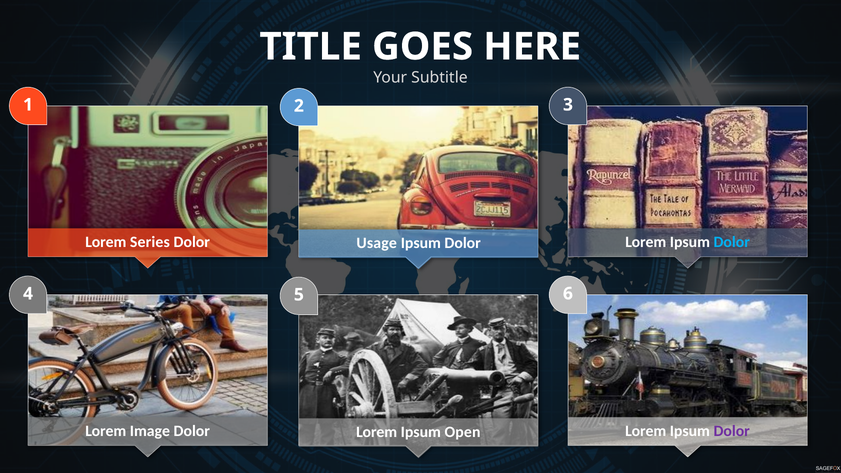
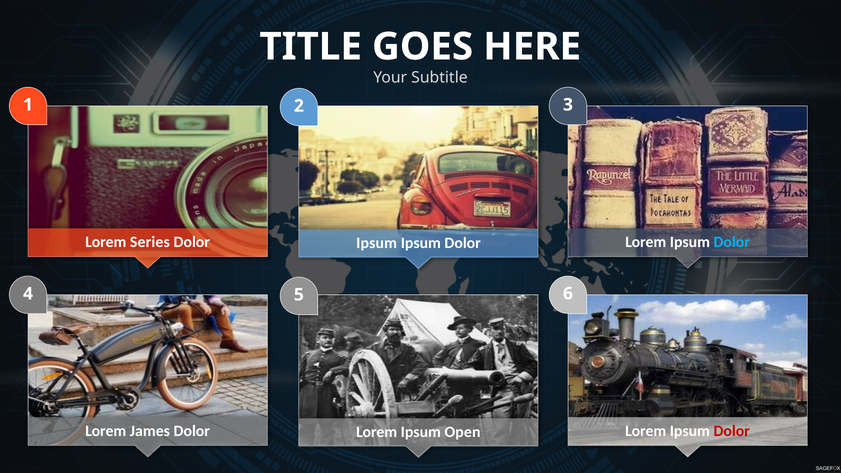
Usage at (377, 243): Usage -> Ipsum
Image: Image -> James
Dolor at (732, 431) colour: purple -> red
